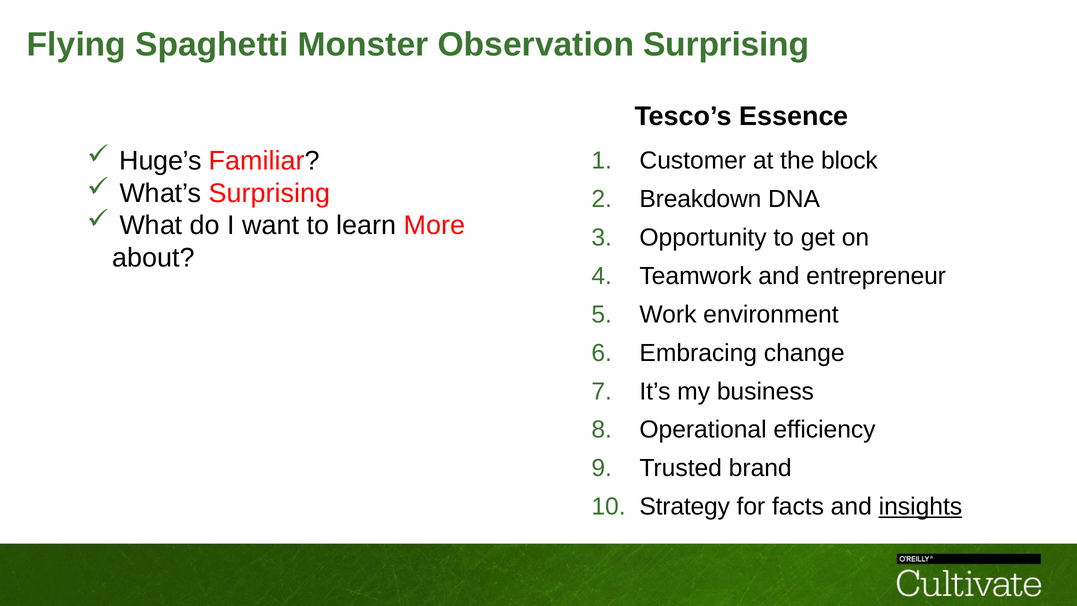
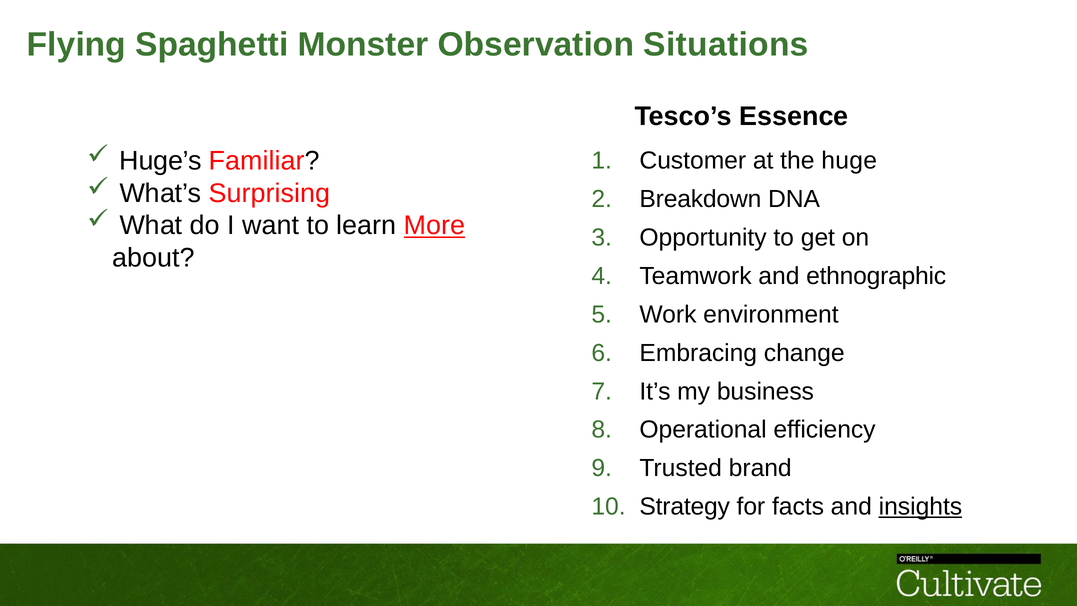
Observation Surprising: Surprising -> Situations
block: block -> huge
More underline: none -> present
entrepreneur: entrepreneur -> ethnographic
